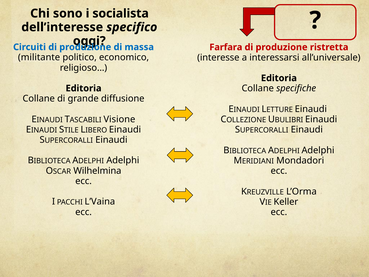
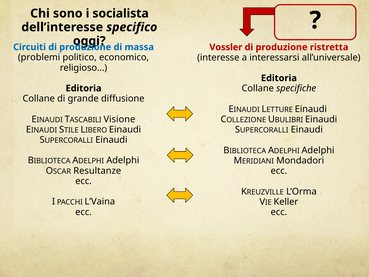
Farfara: Farfara -> Vossler
militante: militante -> problemi
Wilhelmina: Wilhelmina -> Resultanze
